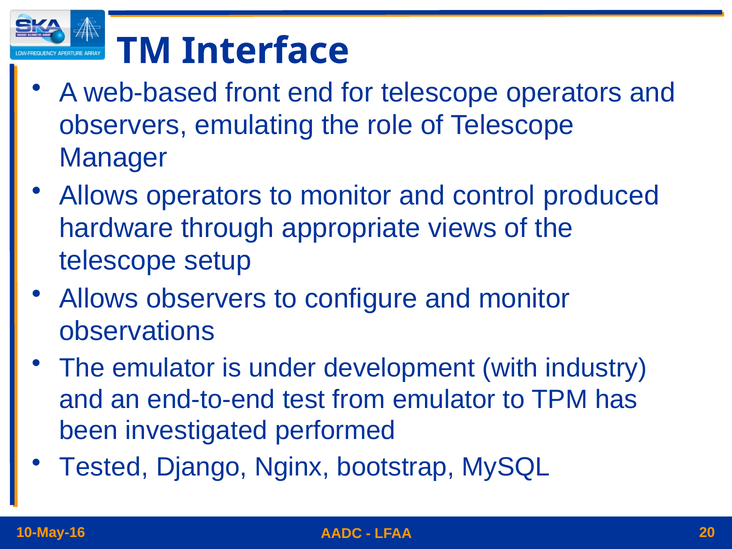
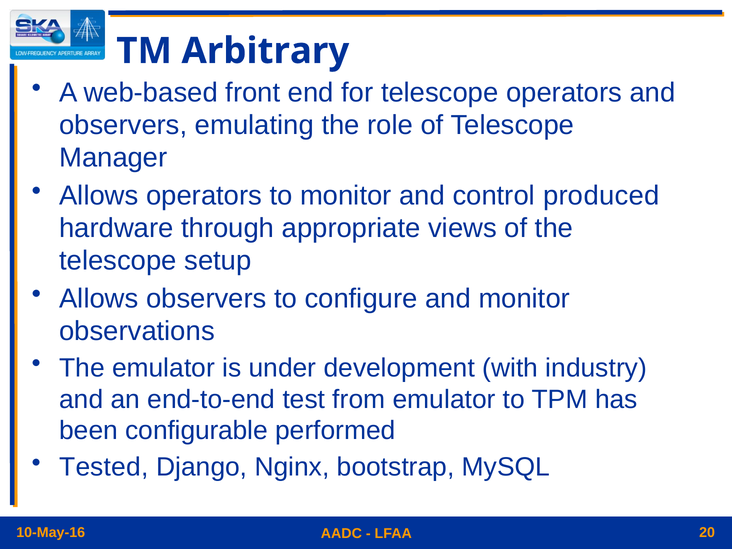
Interface: Interface -> Arbitrary
investigated: investigated -> configurable
